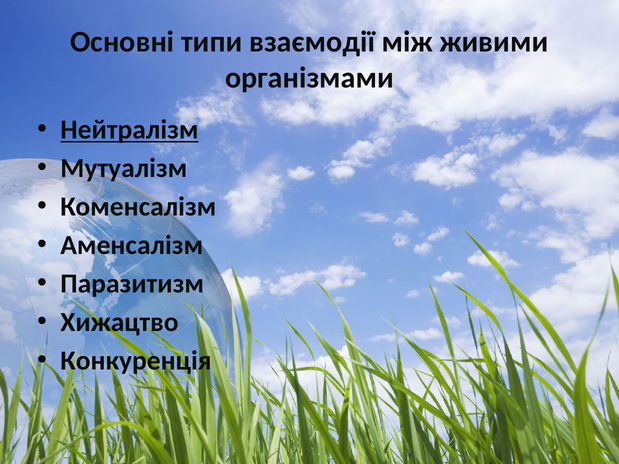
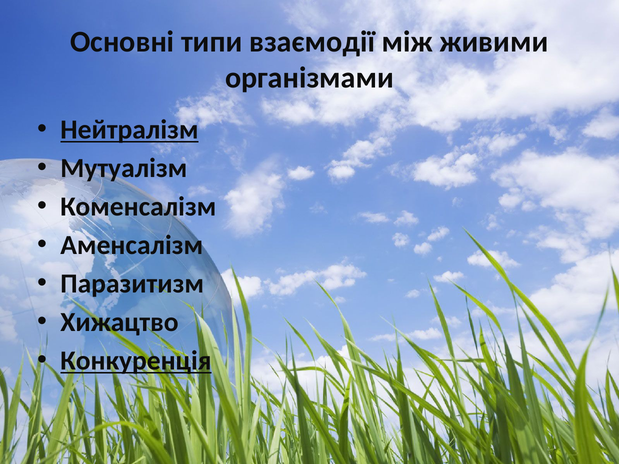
Конкуренція underline: none -> present
